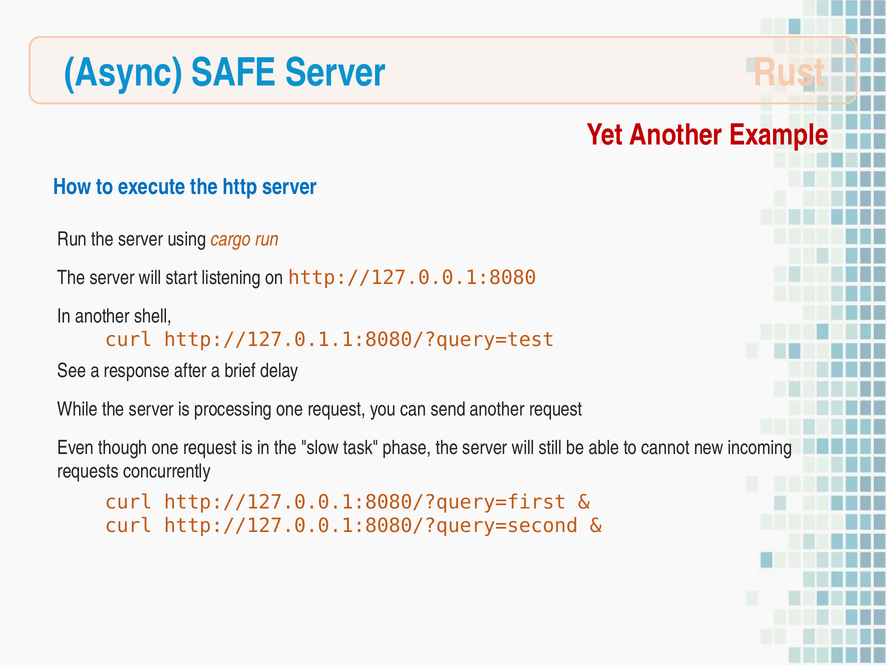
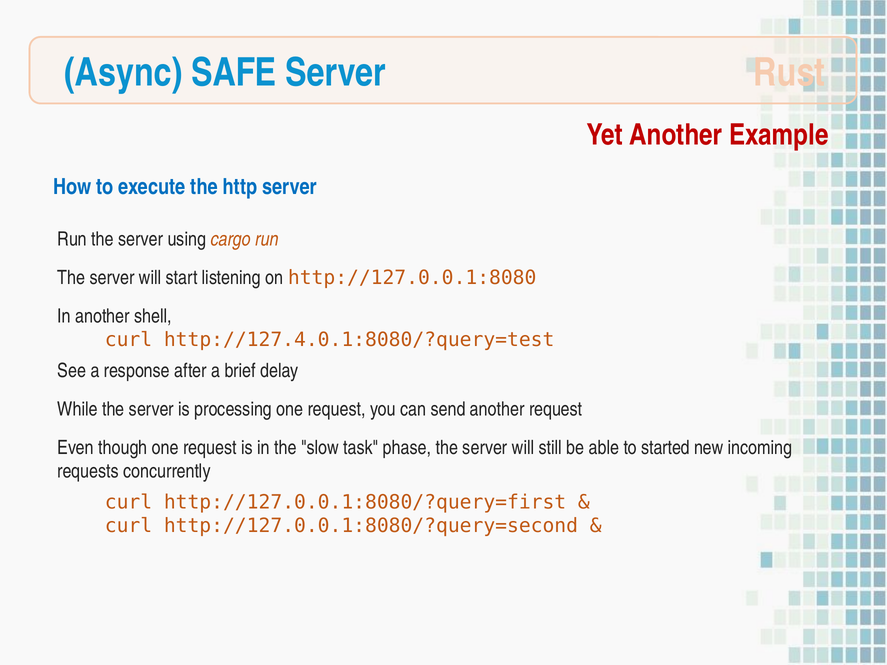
http://127.0.1.1:8080/?query=test: http://127.0.1.1:8080/?query=test -> http://127.4.0.1:8080/?query=test
cannot: cannot -> started
